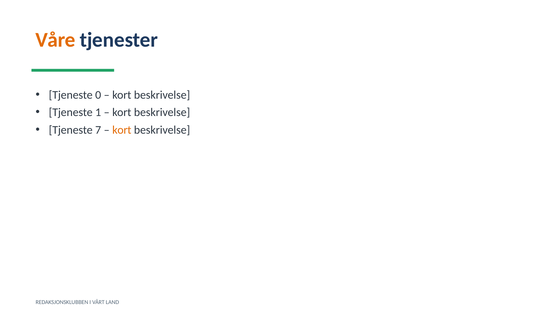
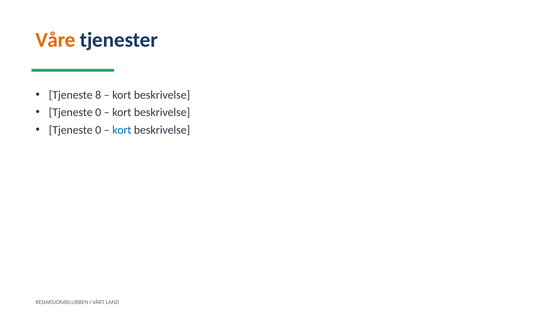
0: 0 -> 8
1 at (98, 112): 1 -> 0
7 at (98, 130): 7 -> 0
kort at (122, 130) colour: orange -> blue
